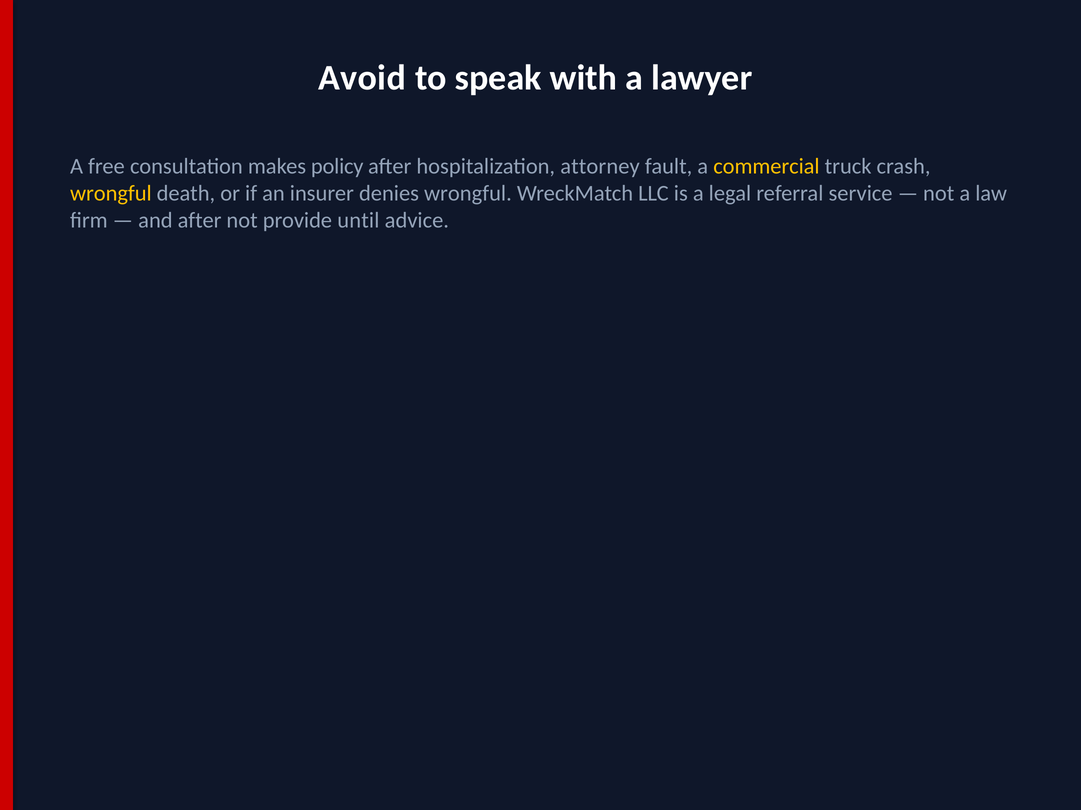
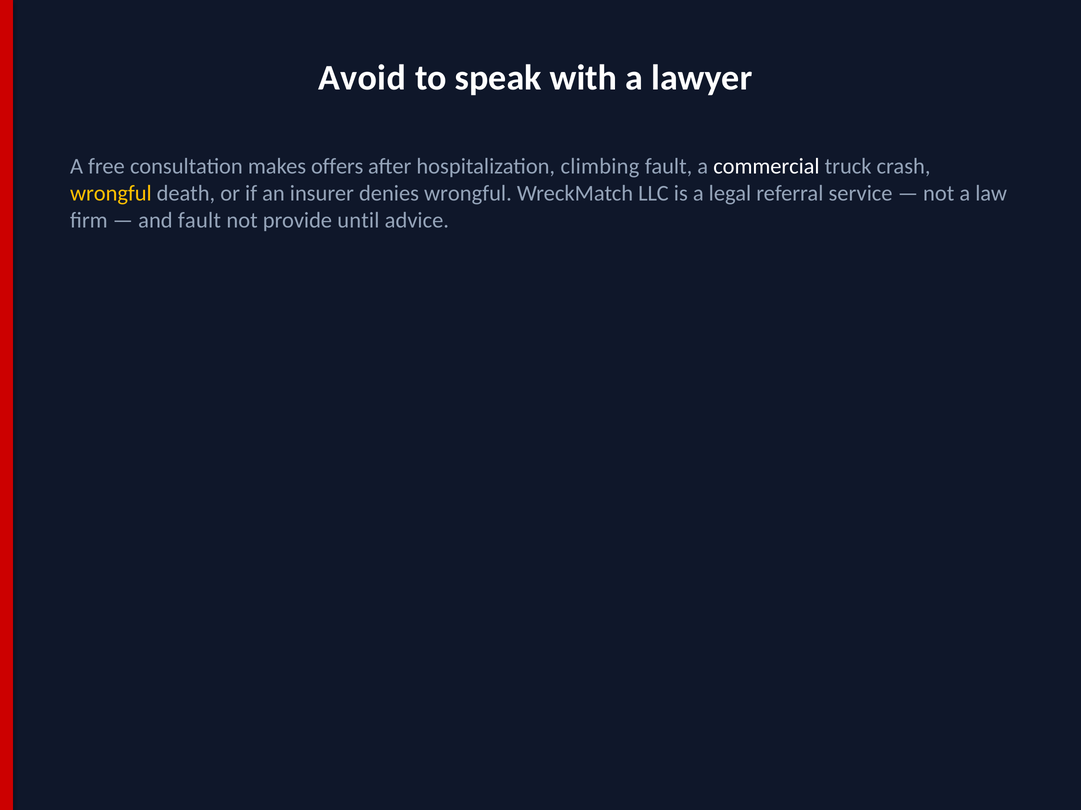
policy: policy -> offers
attorney: attorney -> climbing
commercial colour: yellow -> white
and after: after -> fault
